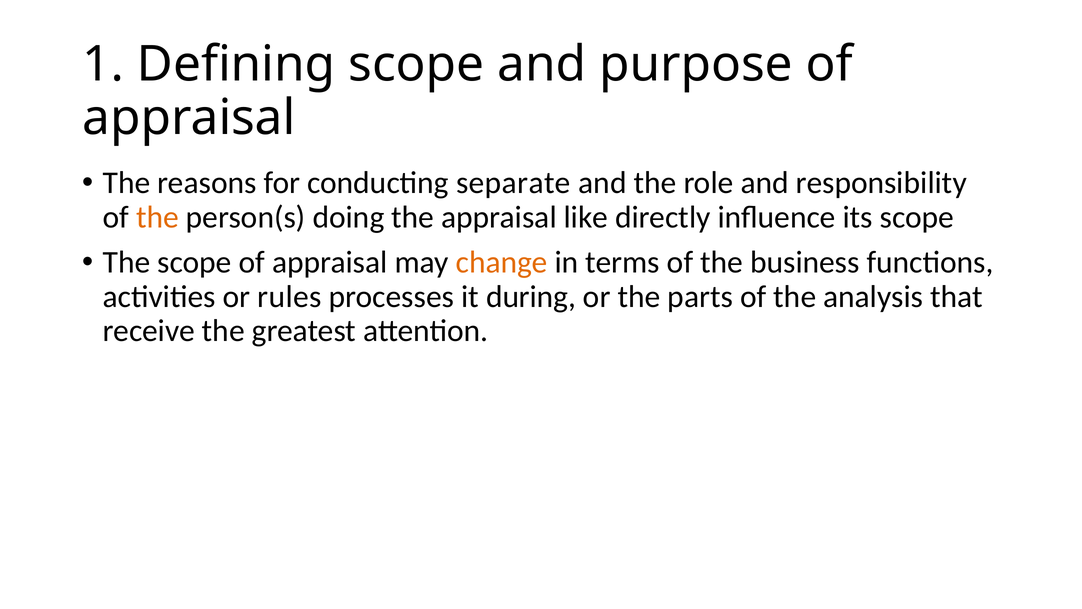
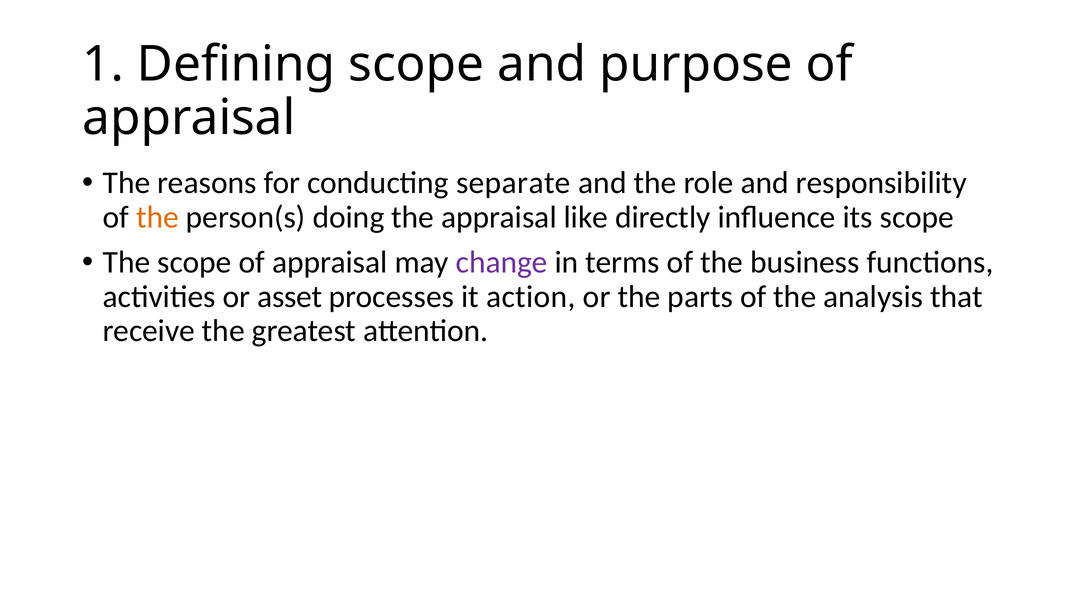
change colour: orange -> purple
rules: rules -> asset
during: during -> action
